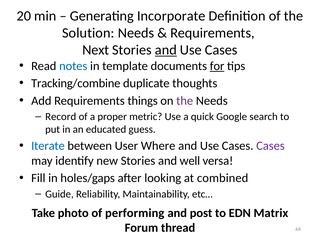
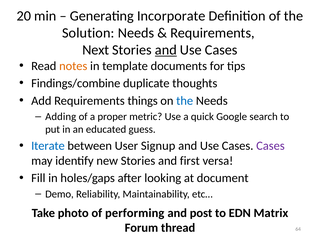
notes colour: blue -> orange
for underline: present -> none
Tracking/combine: Tracking/combine -> Findings/combine
the at (185, 101) colour: purple -> blue
Record: Record -> Adding
Where: Where -> Signup
well: well -> first
combined: combined -> document
Guide: Guide -> Demo
